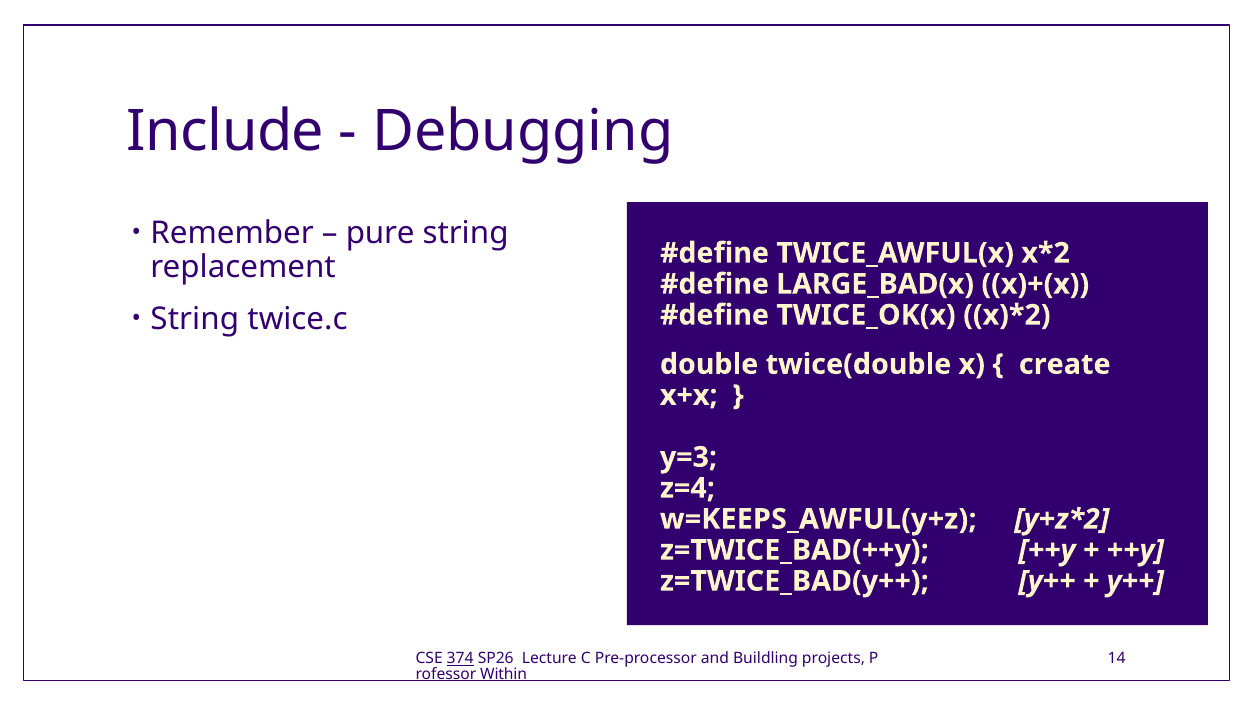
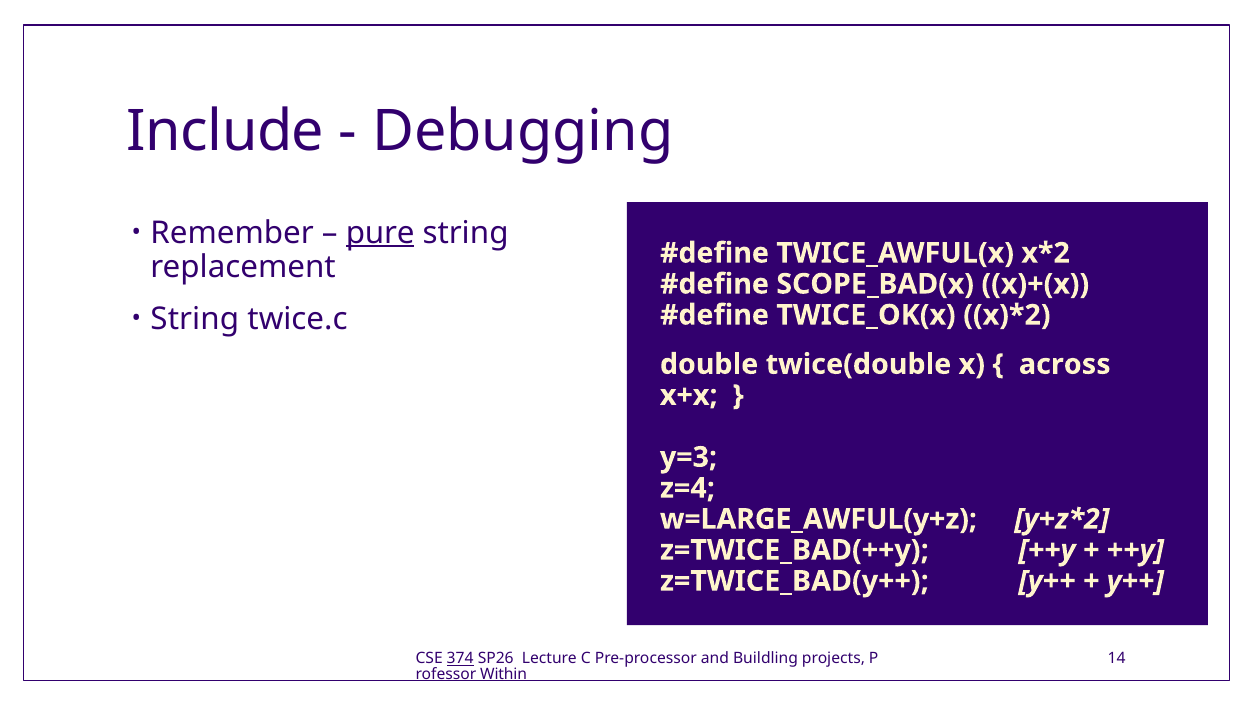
pure underline: none -> present
LARGE_BAD(x: LARGE_BAD(x -> SCOPE_BAD(x
create: create -> across
w=KEEPS_AWFUL(y+z: w=KEEPS_AWFUL(y+z -> w=LARGE_AWFUL(y+z
